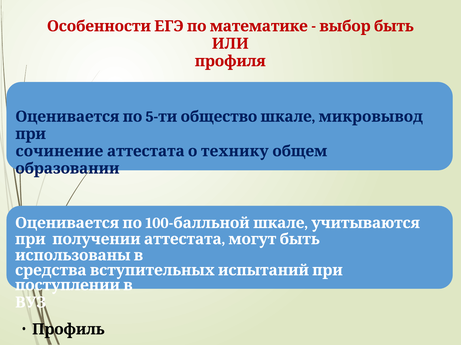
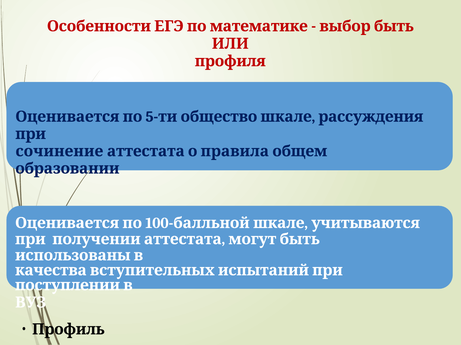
микровывод: микровывод -> рассуждения
технику: технику -> правила
средства: средства -> качества
